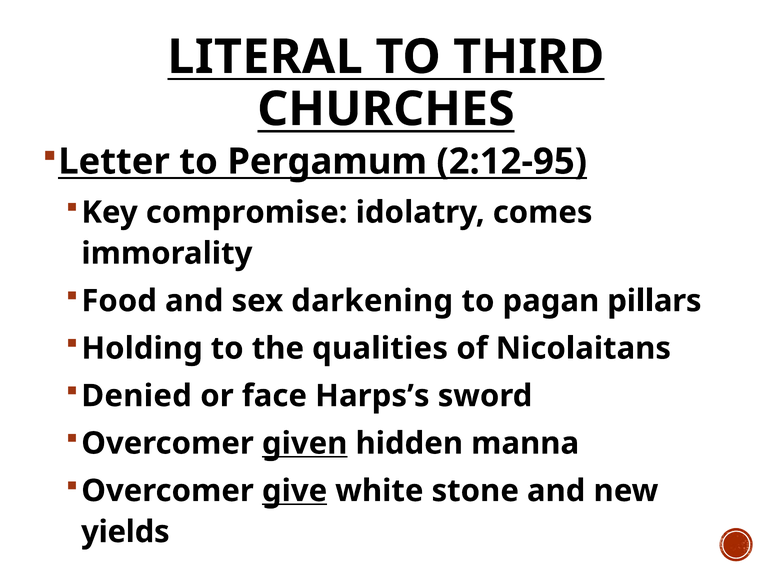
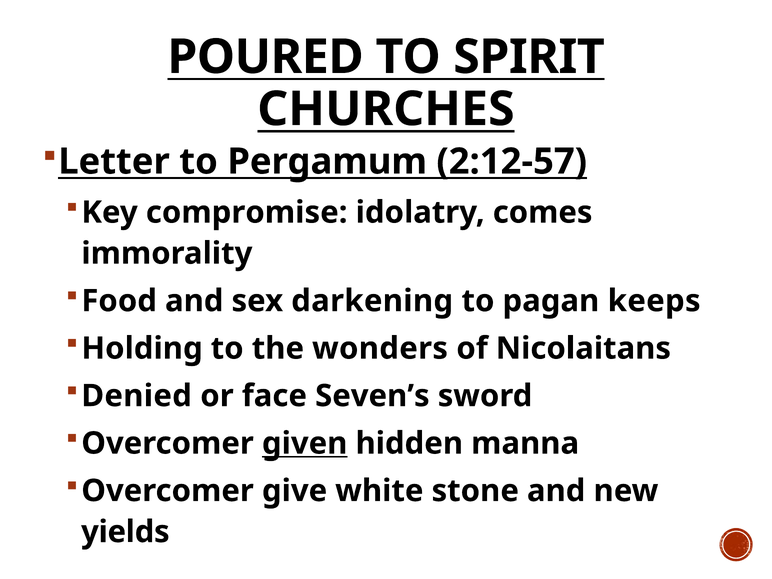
LITERAL: LITERAL -> POURED
THIRD: THIRD -> SPIRIT
2:12-95: 2:12-95 -> 2:12-57
pillars: pillars -> keeps
qualities: qualities -> wonders
Harps’s: Harps’s -> Seven’s
give underline: present -> none
